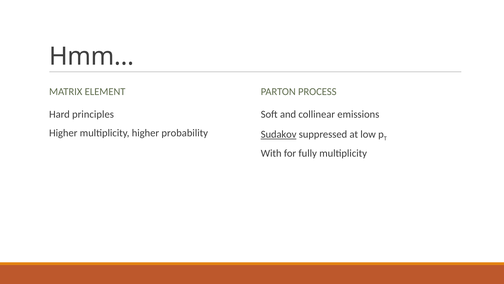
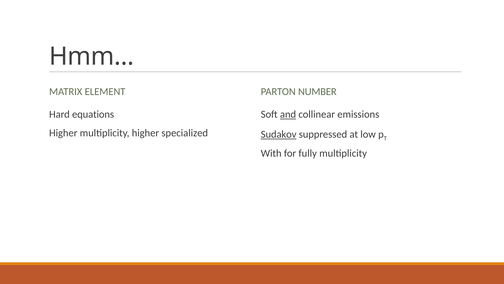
PROCESS: PROCESS -> NUMBER
principles: principles -> equations
and underline: none -> present
probability: probability -> specialized
